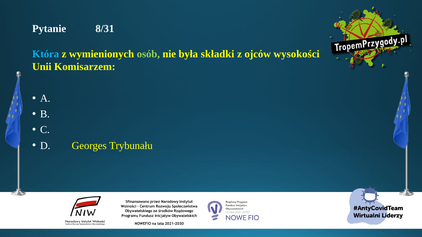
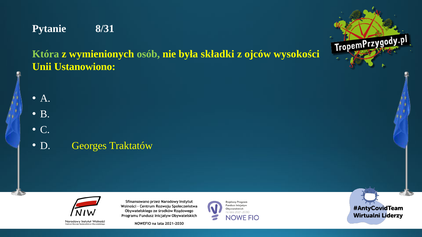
Która colour: light blue -> light green
Komisarzem: Komisarzem -> Ustanowiono
Trybunału: Trybunału -> Traktatów
